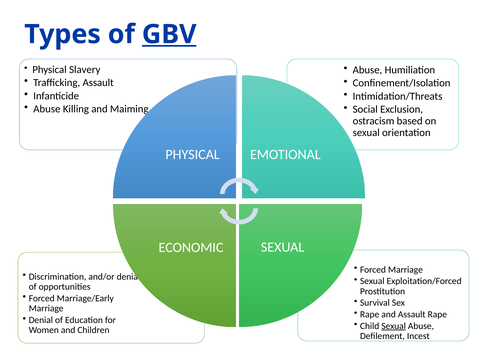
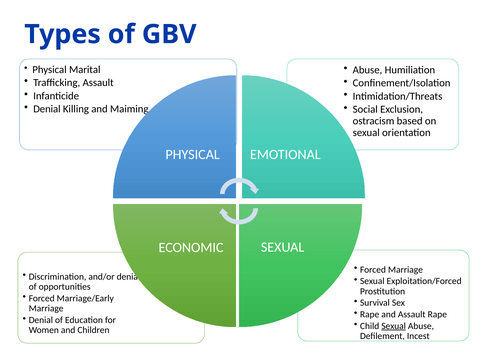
GBV underline: present -> none
Slavery: Slavery -> Marital
Abuse at (47, 109): Abuse -> Denial
